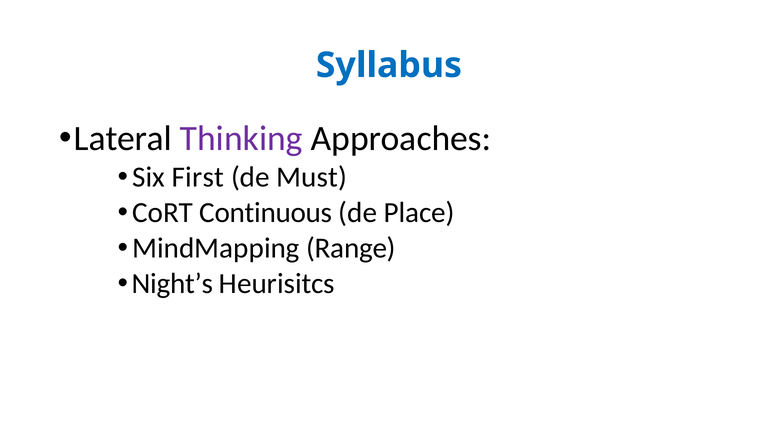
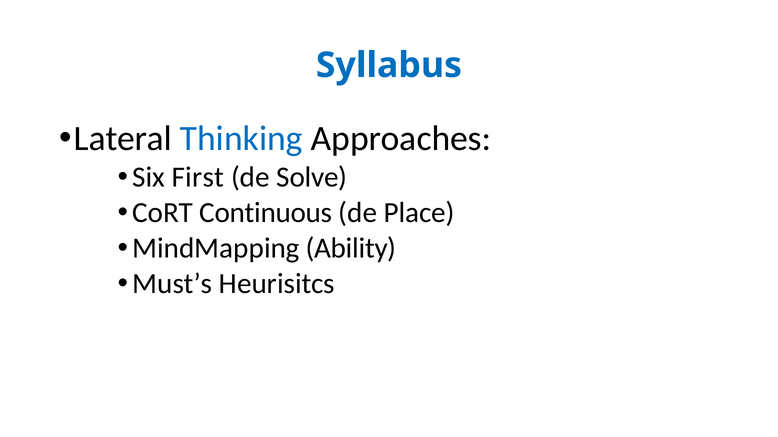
Thinking colour: purple -> blue
Must: Must -> Solve
Range: Range -> Ability
Night’s: Night’s -> Must’s
